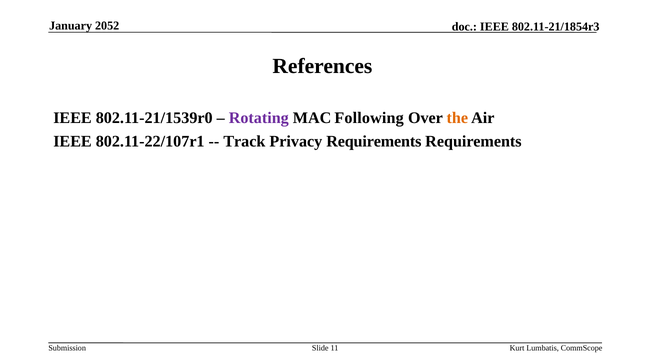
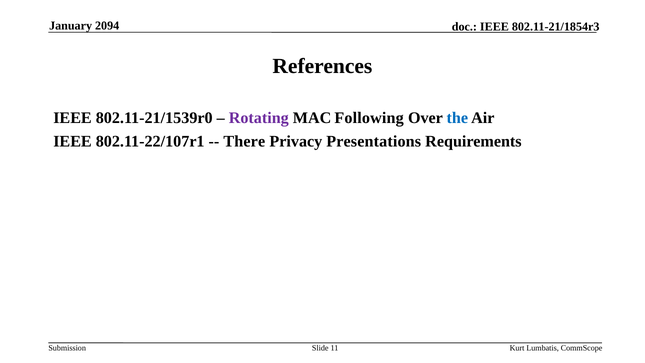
2052: 2052 -> 2094
the colour: orange -> blue
Track: Track -> There
Privacy Requirements: Requirements -> Presentations
